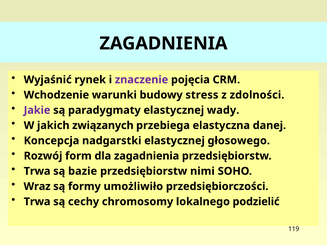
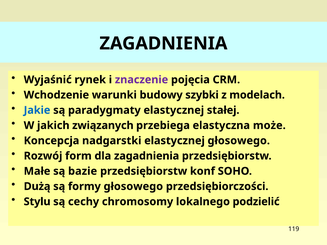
stress: stress -> szybki
zdolności: zdolności -> modelach
Jakie colour: purple -> blue
wady: wady -> stałej
danej: danej -> może
Trwa at (37, 171): Trwa -> Małe
nimi: nimi -> konf
Wraz: Wraz -> Dużą
formy umożliwiło: umożliwiło -> głosowego
Trwa at (37, 202): Trwa -> Stylu
